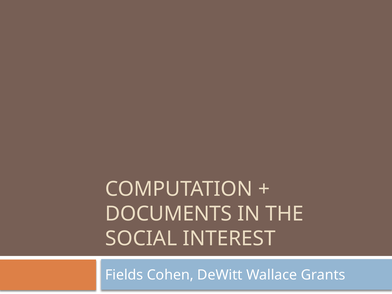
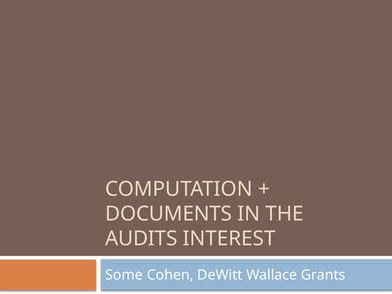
SOCIAL: SOCIAL -> AUDITS
Fields: Fields -> Some
